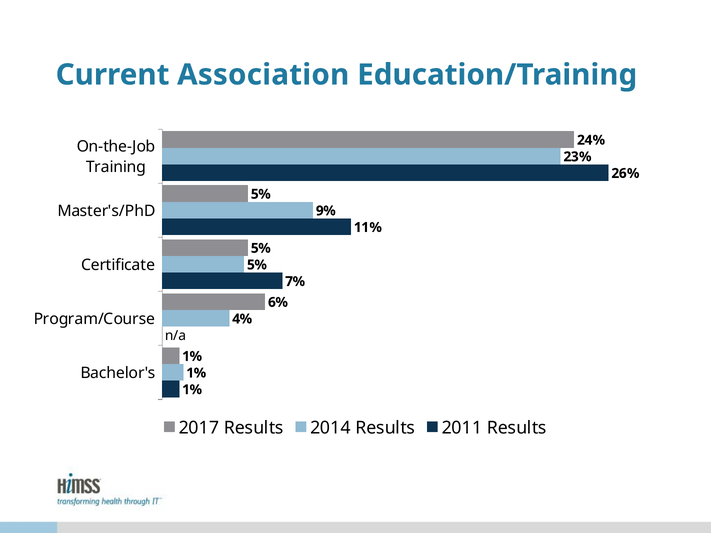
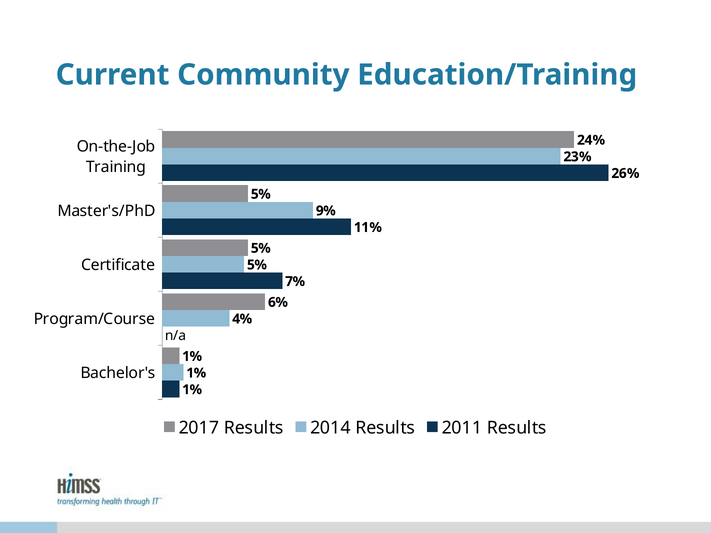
Association: Association -> Community
